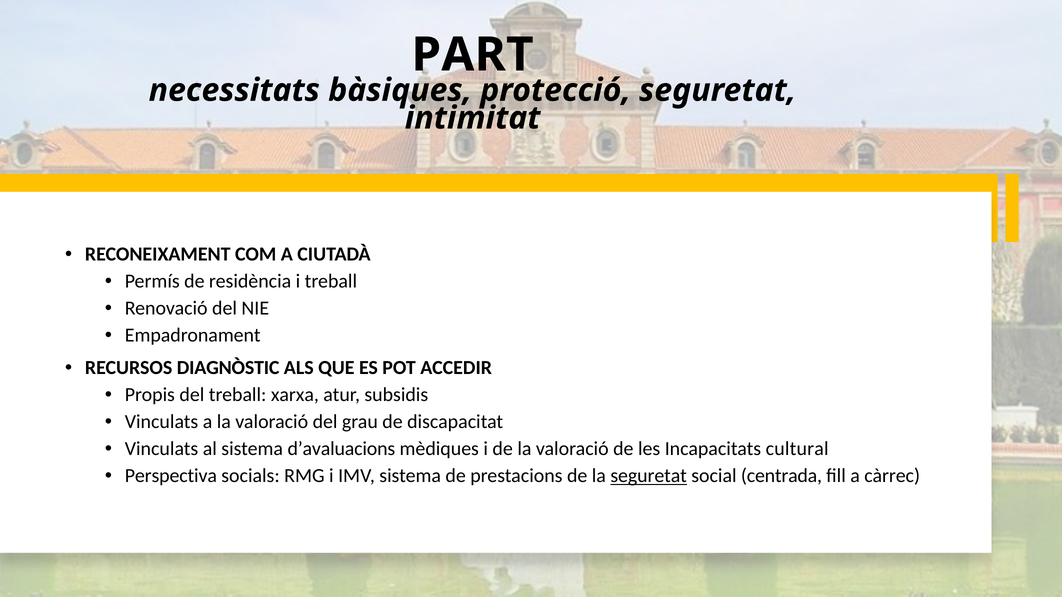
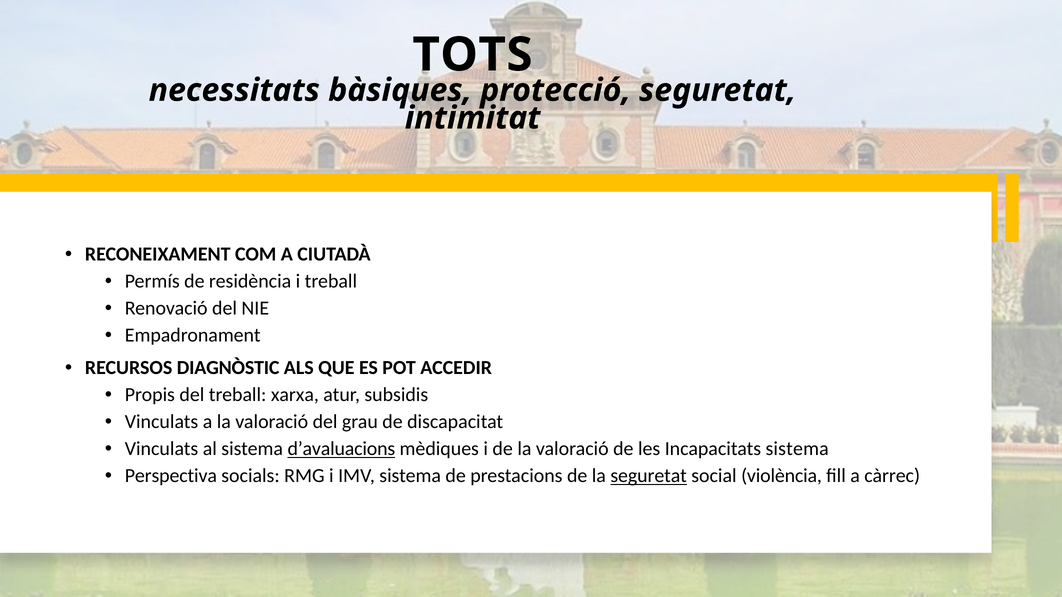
PART: PART -> TOTS
d’avaluacions underline: none -> present
Incapacitats cultural: cultural -> sistema
centrada: centrada -> violència
